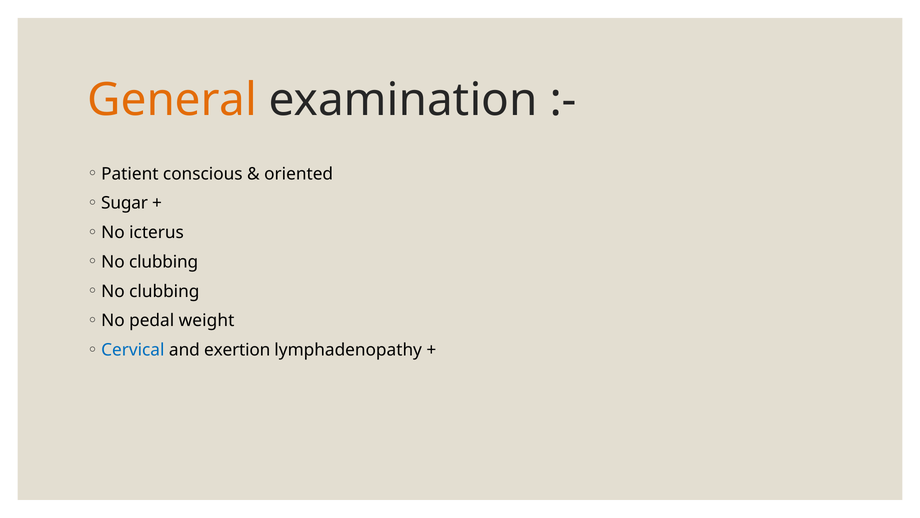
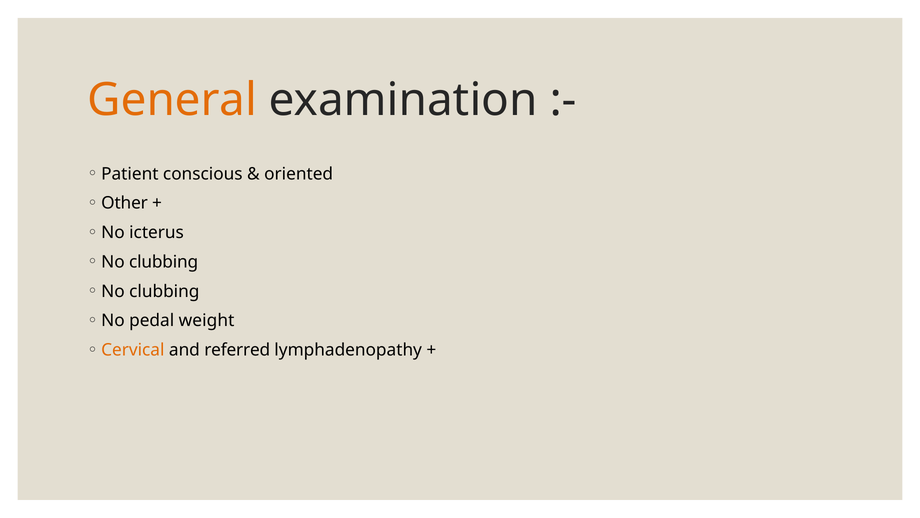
Sugar: Sugar -> Other
Cervical colour: blue -> orange
exertion: exertion -> referred
